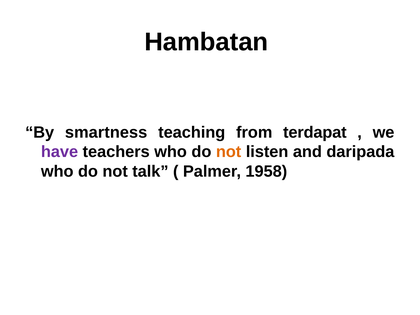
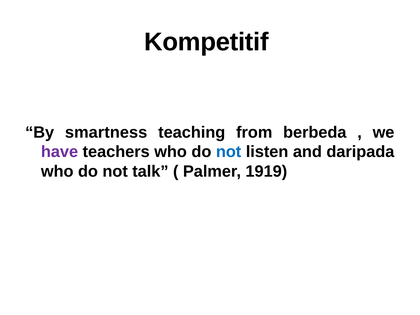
Hambatan: Hambatan -> Kompetitif
terdapat: terdapat -> berbeda
not at (229, 152) colour: orange -> blue
1958: 1958 -> 1919
